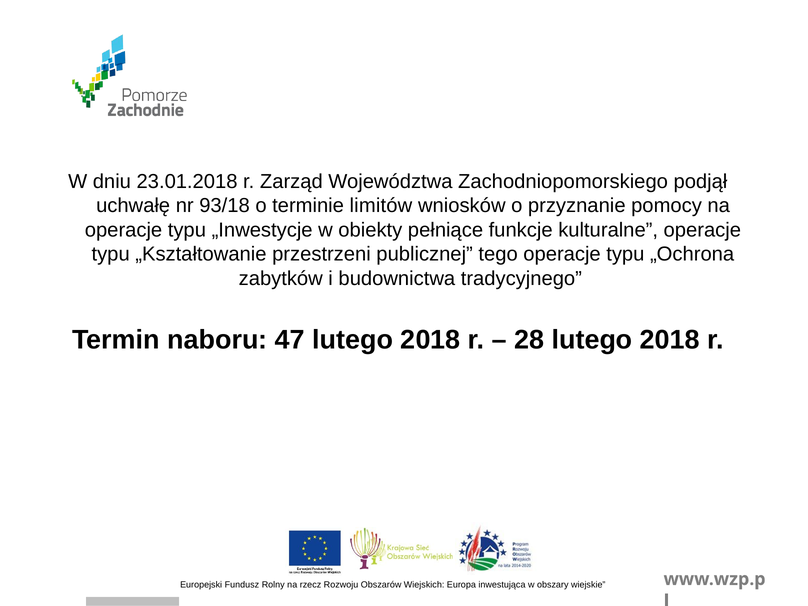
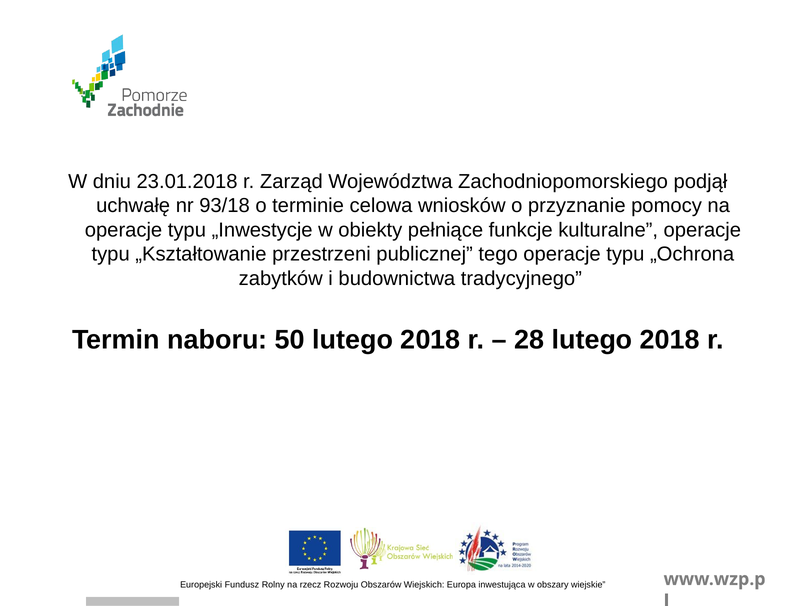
limitów: limitów -> celowa
47: 47 -> 50
